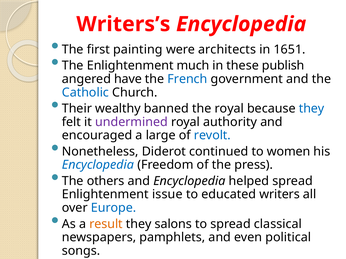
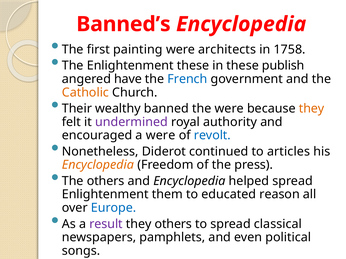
Writers’s: Writers’s -> Banned’s
1651: 1651 -> 1758
Enlightenment much: much -> these
Catholic colour: blue -> orange
the royal: royal -> were
they at (312, 109) colour: blue -> orange
a large: large -> were
women: women -> articles
Encyclopedia at (98, 165) colour: blue -> orange
issue: issue -> them
writers: writers -> reason
result colour: orange -> purple
they salons: salons -> others
